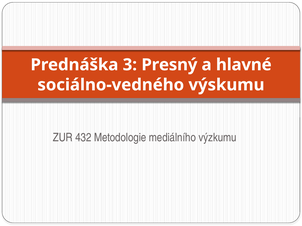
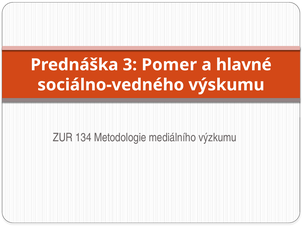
Presný: Presný -> Pomer
432: 432 -> 134
